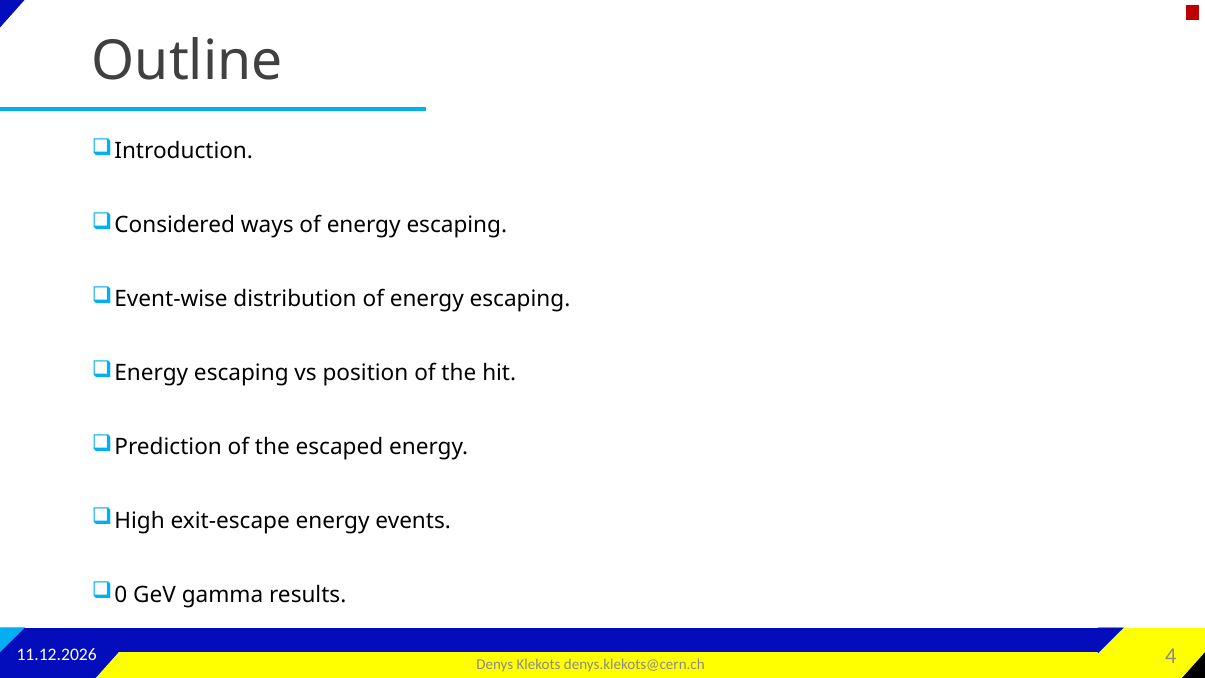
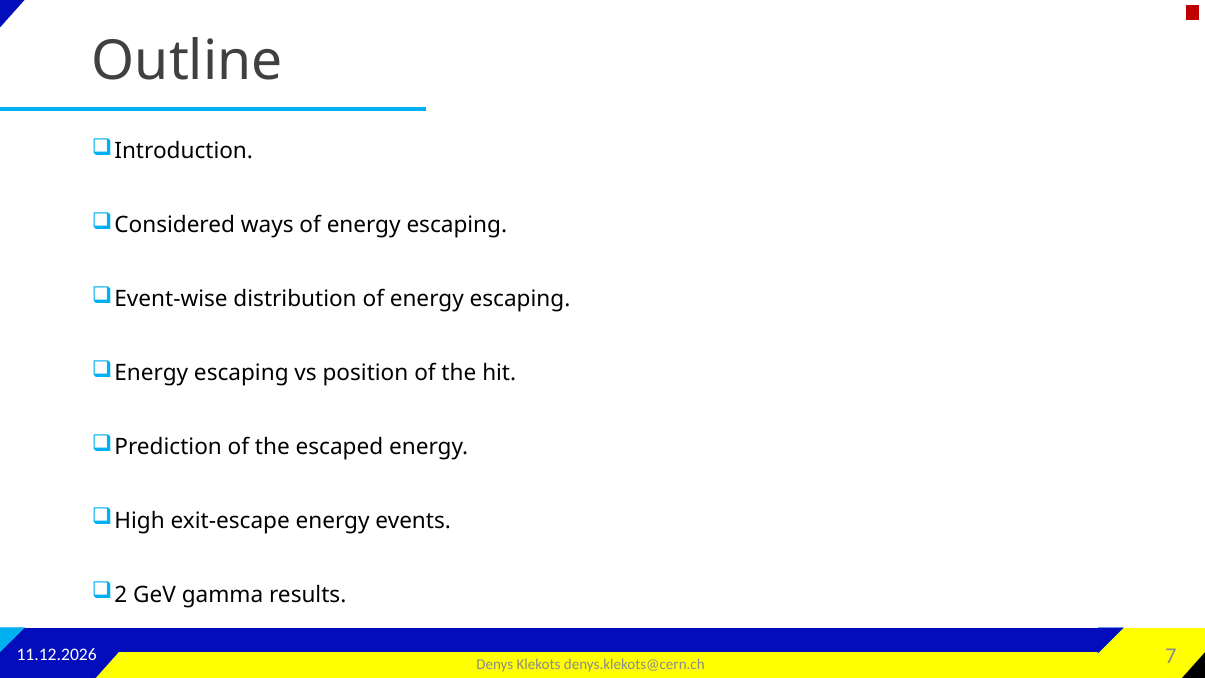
0 at (121, 594): 0 -> 2
4: 4 -> 7
